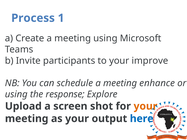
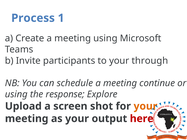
improve: improve -> through
enhance: enhance -> continue
here colour: blue -> red
